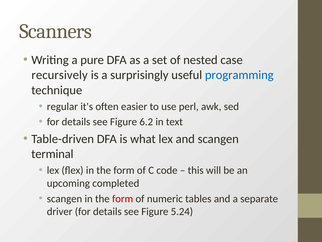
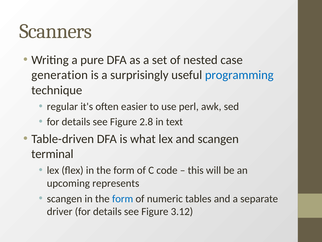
recursively: recursively -> generation
6.2: 6.2 -> 2.8
completed: completed -> represents
form at (123, 198) colour: red -> blue
5.24: 5.24 -> 3.12
